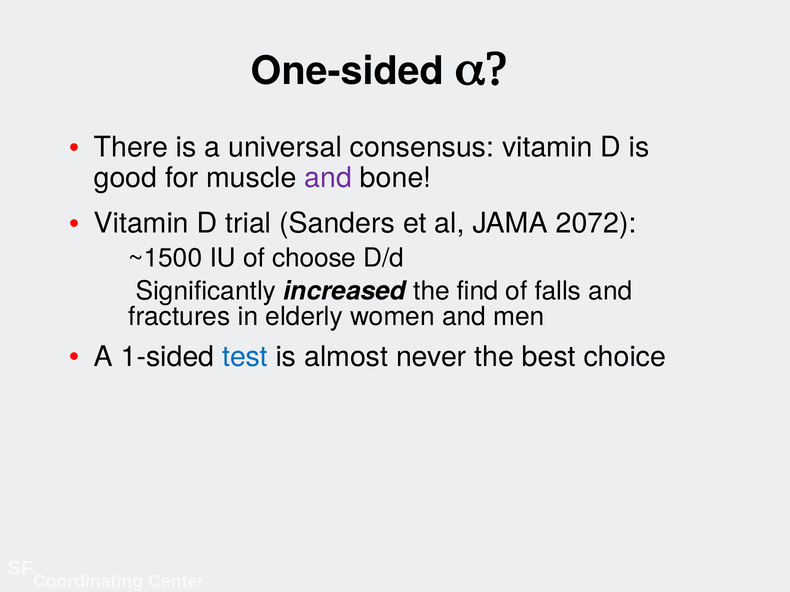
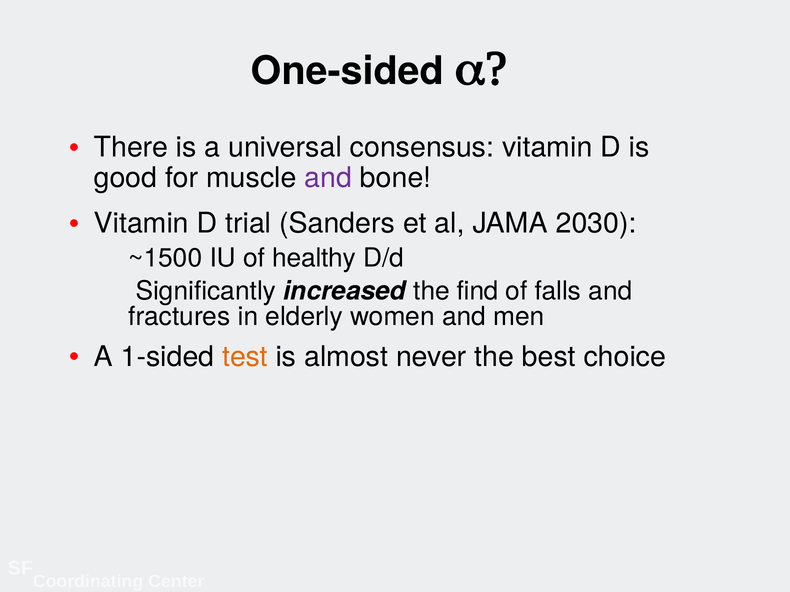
2072: 2072 -> 2030
choose: choose -> healthy
test colour: blue -> orange
